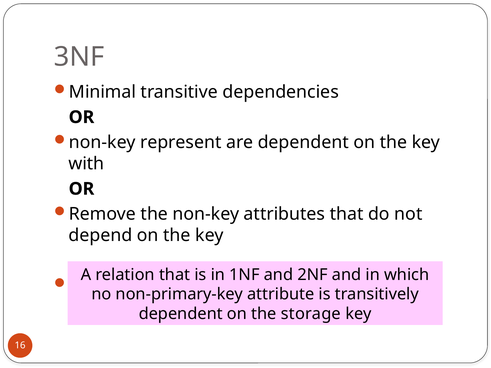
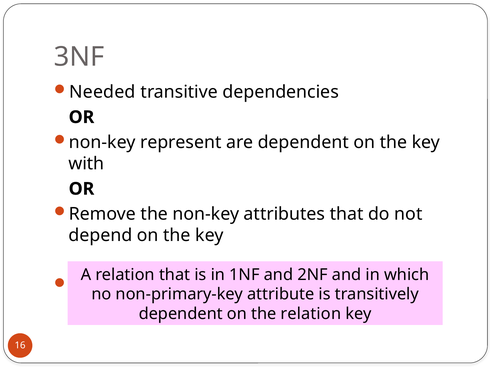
Minimal: Minimal -> Needed
the storage: storage -> relation
